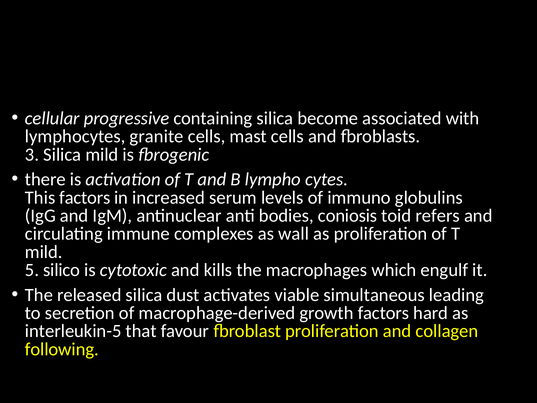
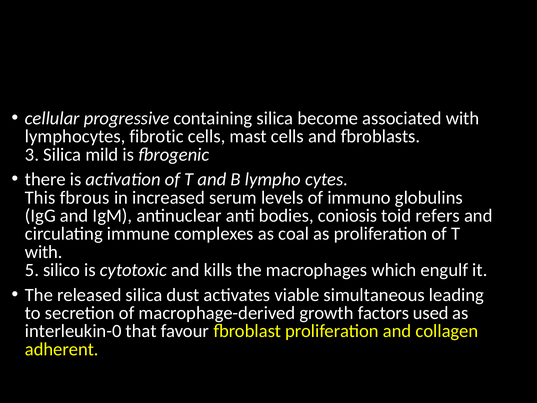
granite: granite -> fibrotic
This factors: factors -> fbrous
wall: wall -> coal
mild at (44, 252): mild -> with
hard: hard -> used
interleukin-5: interleukin-5 -> interleukin-0
following: following -> adherent
